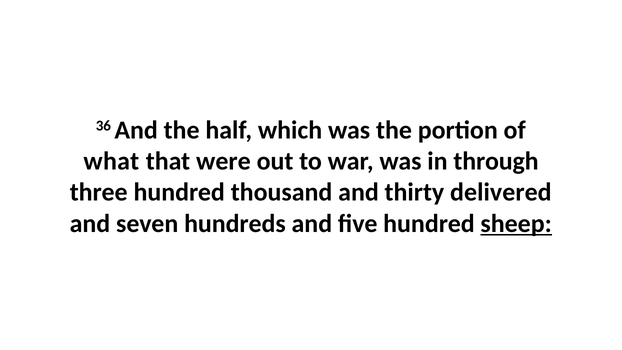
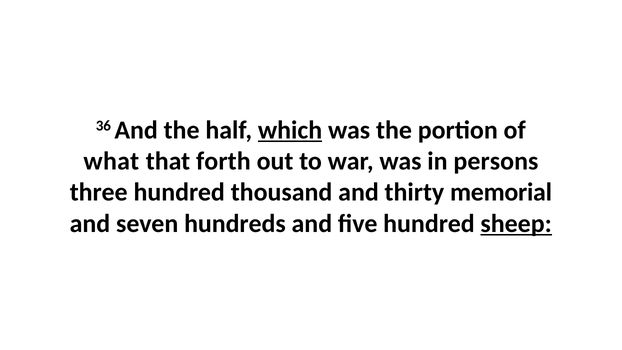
which underline: none -> present
were: were -> forth
through: through -> persons
delivered: delivered -> memorial
